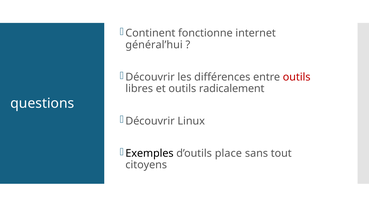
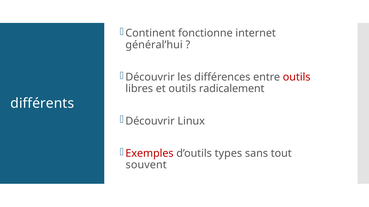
questions: questions -> différents
Exemples colour: black -> red
place: place -> types
citoyens: citoyens -> souvent
